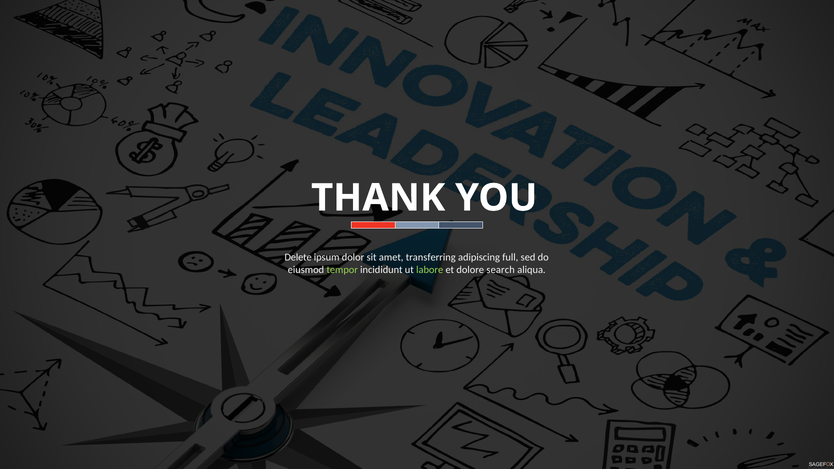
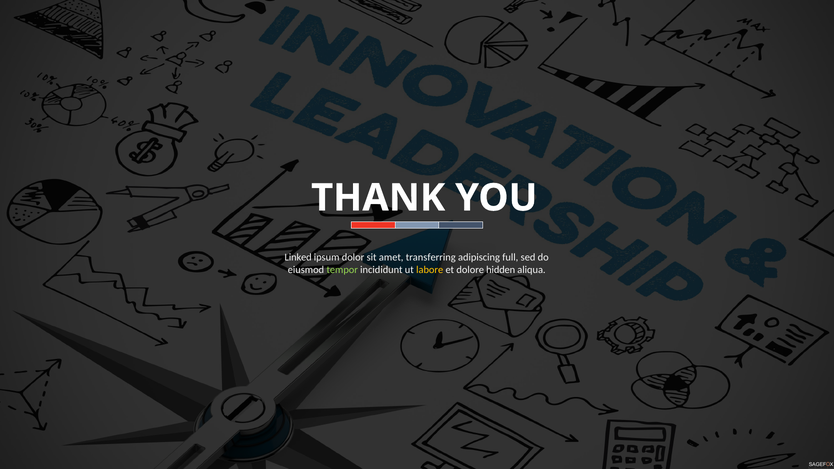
Delete: Delete -> Linked
labore colour: light green -> yellow
search: search -> hidden
